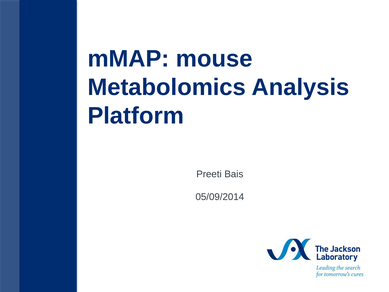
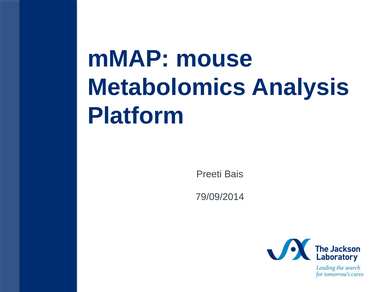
05/09/2014: 05/09/2014 -> 79/09/2014
